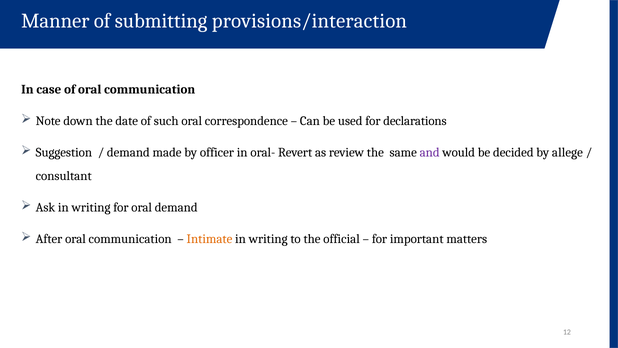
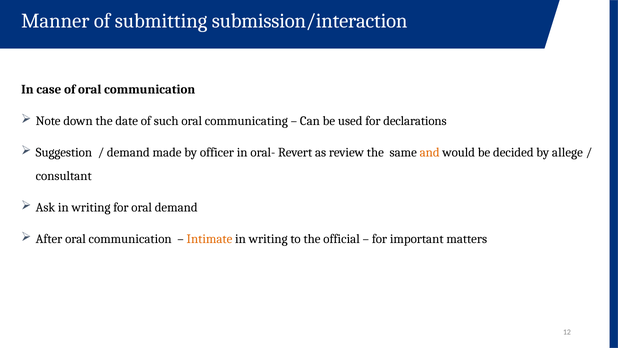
provisions/interaction: provisions/interaction -> submission/interaction
correspondence: correspondence -> communicating
and colour: purple -> orange
